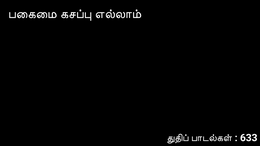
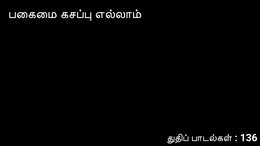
633: 633 -> 136
